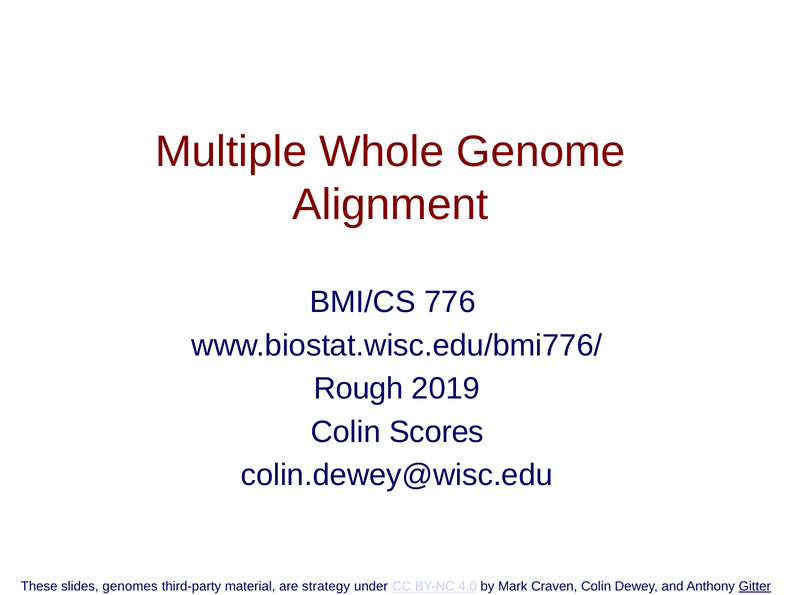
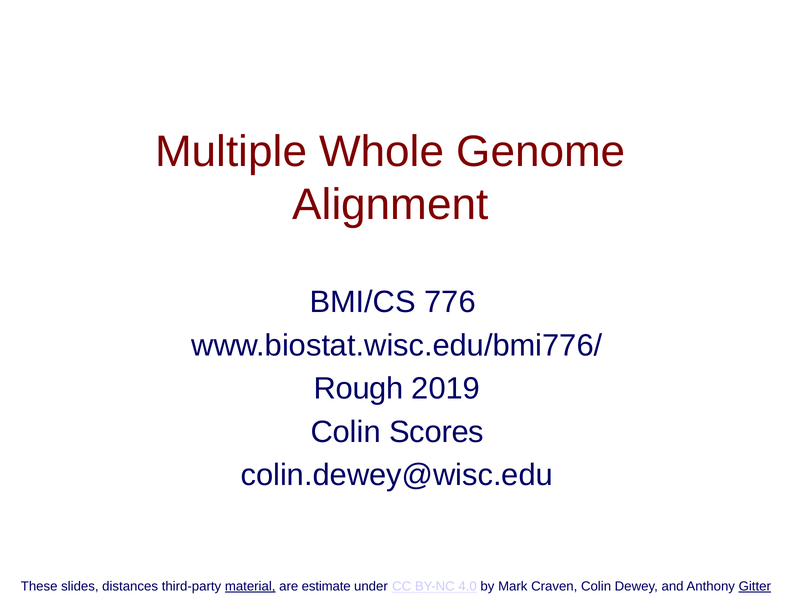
genomes: genomes -> distances
material underline: none -> present
strategy: strategy -> estimate
